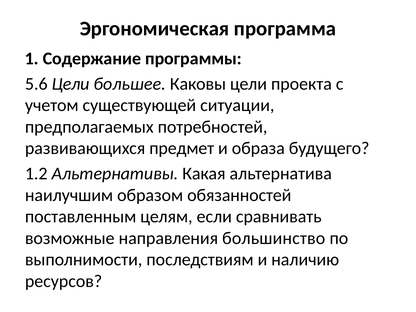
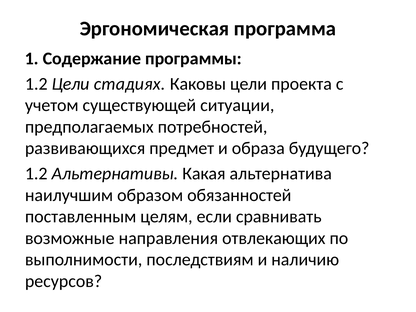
5.6 at (36, 84): 5.6 -> 1.2
большее: большее -> стадиях
большинство: большинство -> отвлекающих
